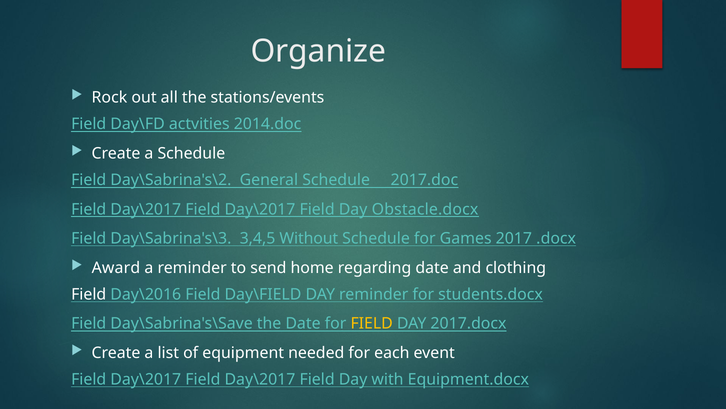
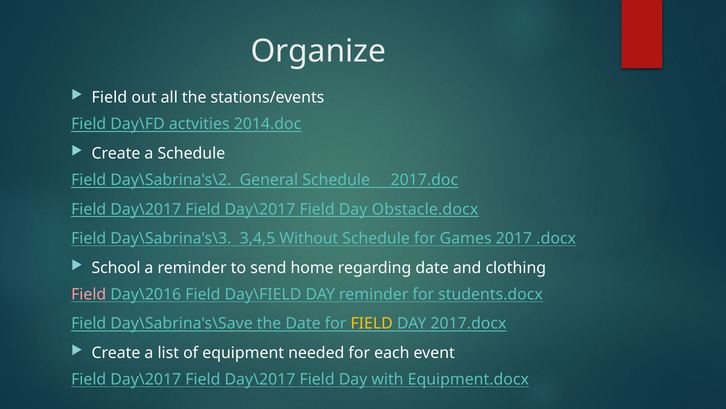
Rock at (109, 97): Rock -> Field
Award: Award -> School
Field at (89, 294) colour: white -> pink
